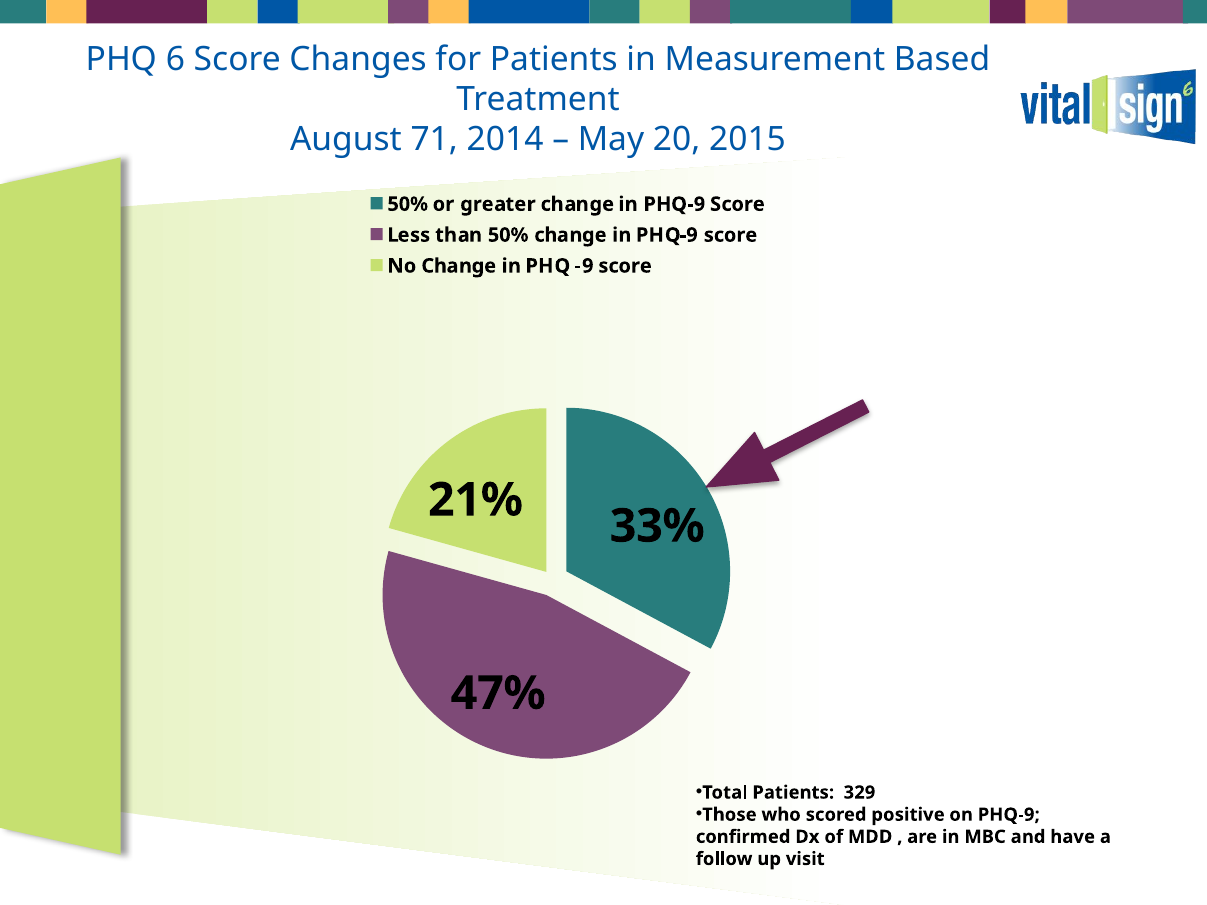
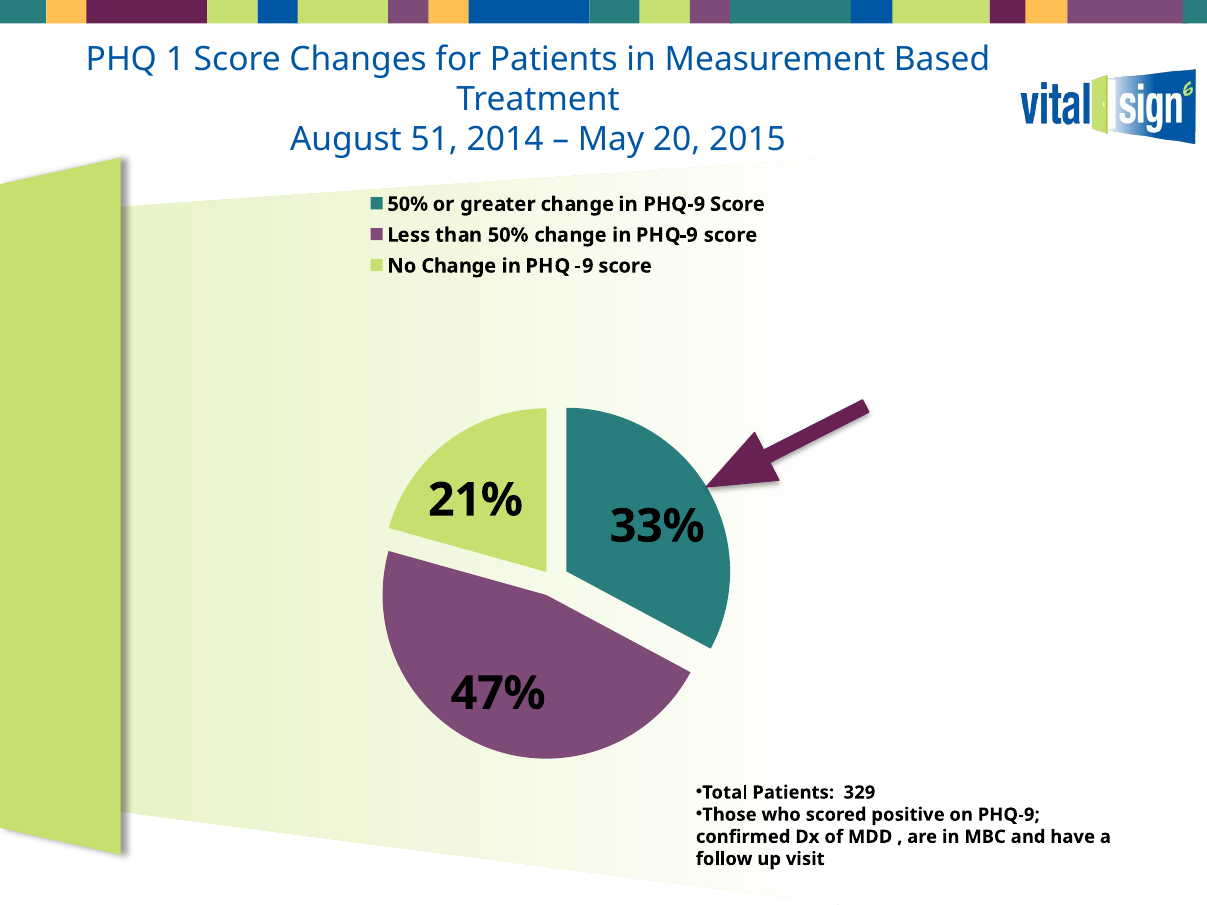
6: 6 -> 1
71: 71 -> 51
